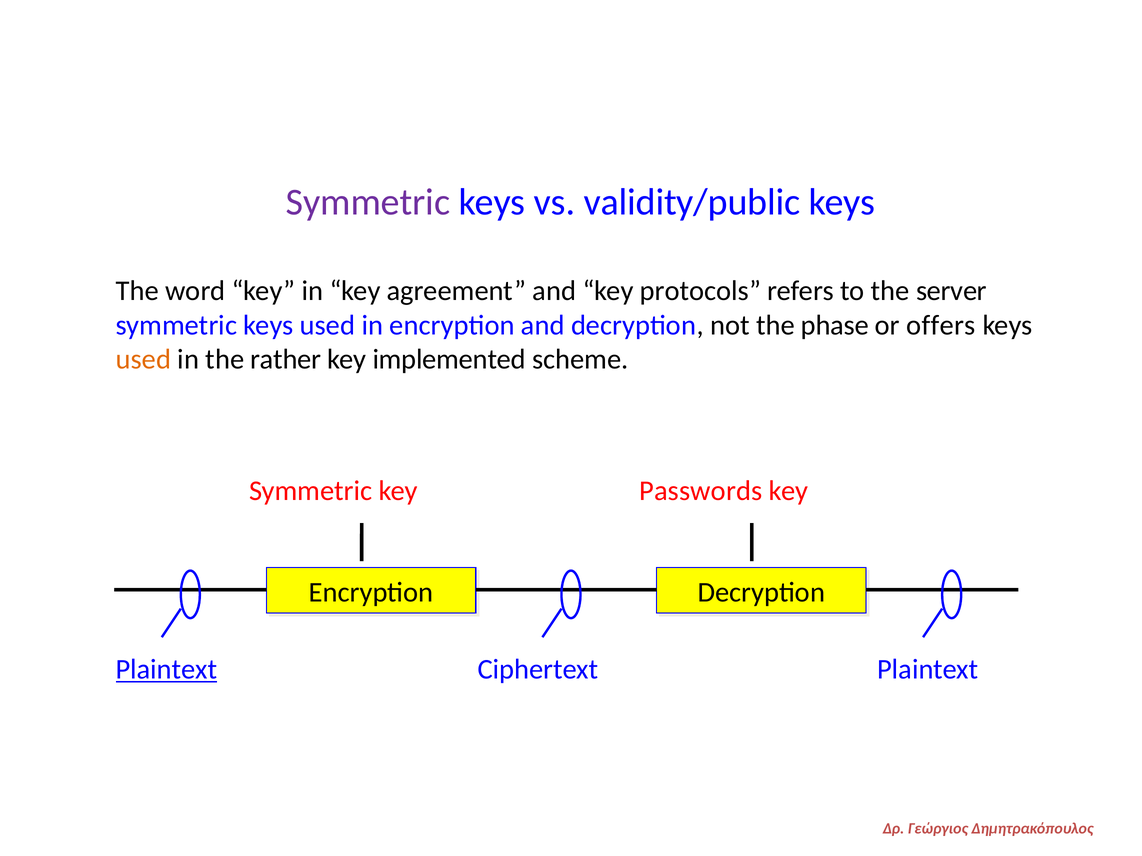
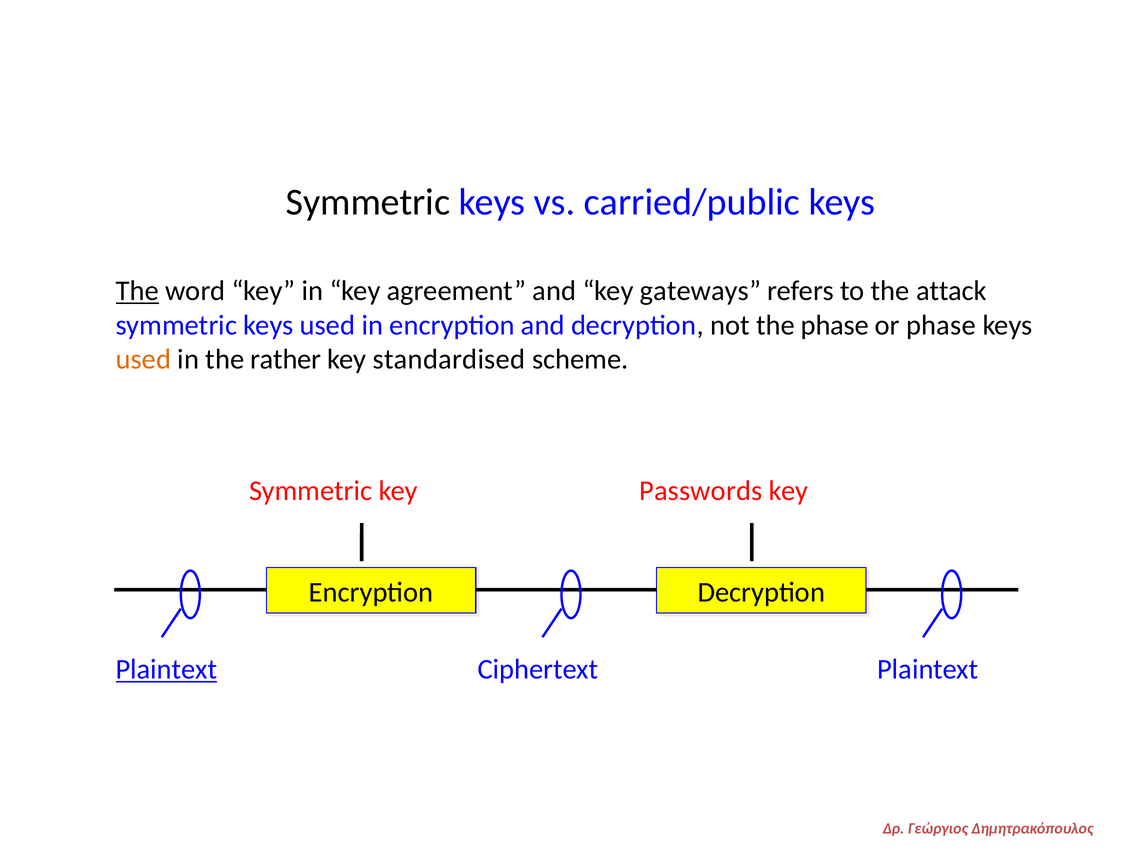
Symmetric at (368, 202) colour: purple -> black
validity/public: validity/public -> carried/public
The at (137, 291) underline: none -> present
protocols: protocols -> gateways
server: server -> attack
or offers: offers -> phase
implemented: implemented -> standardised
